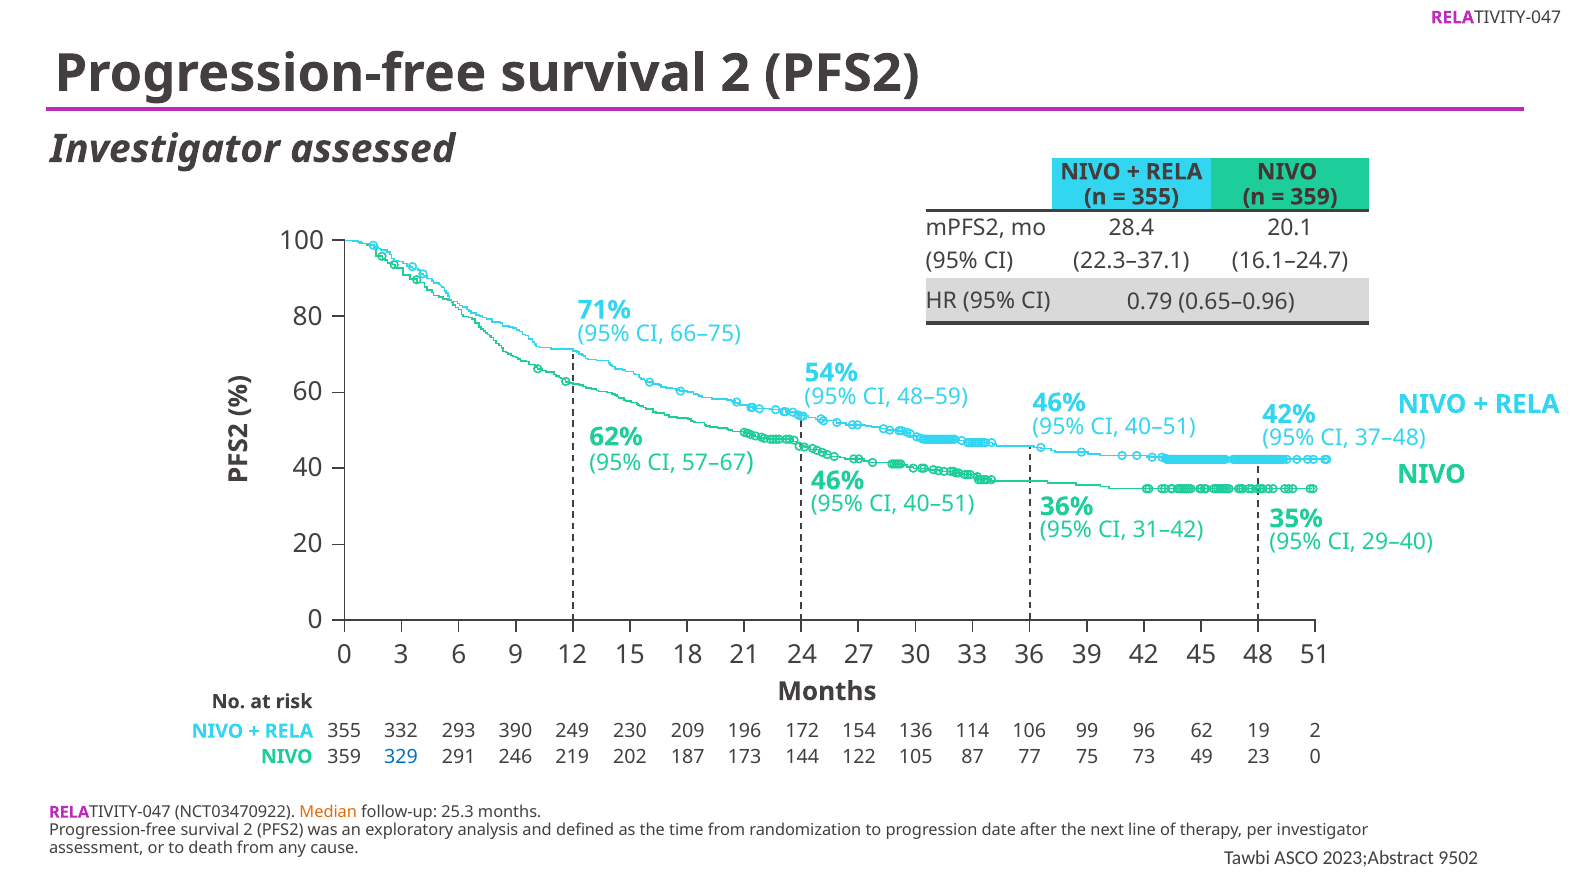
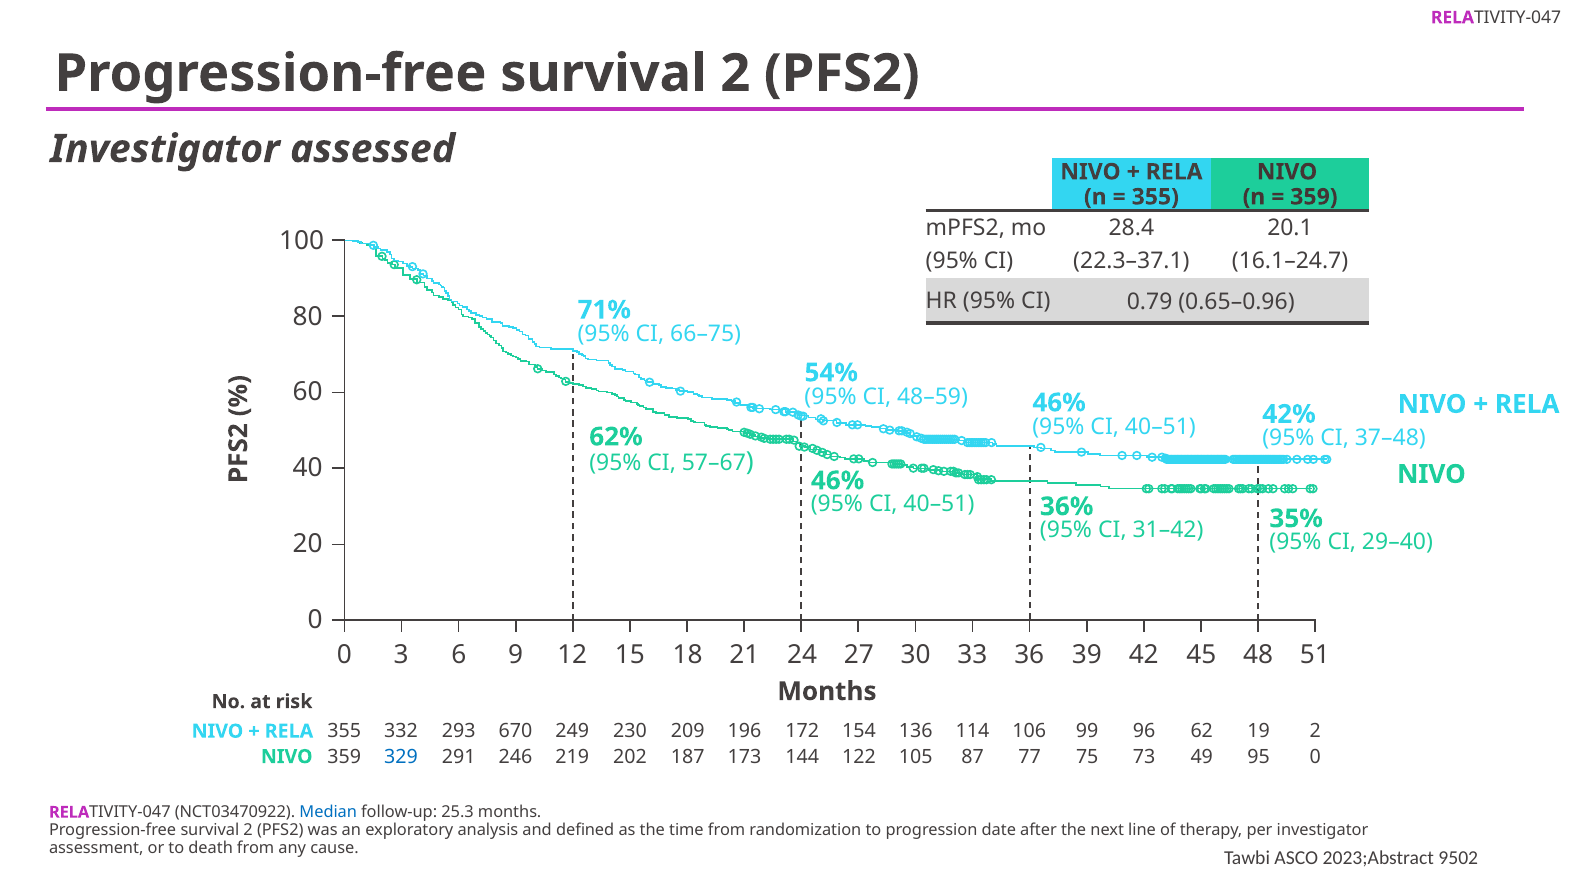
390: 390 -> 670
23: 23 -> 95
Median colour: orange -> blue
